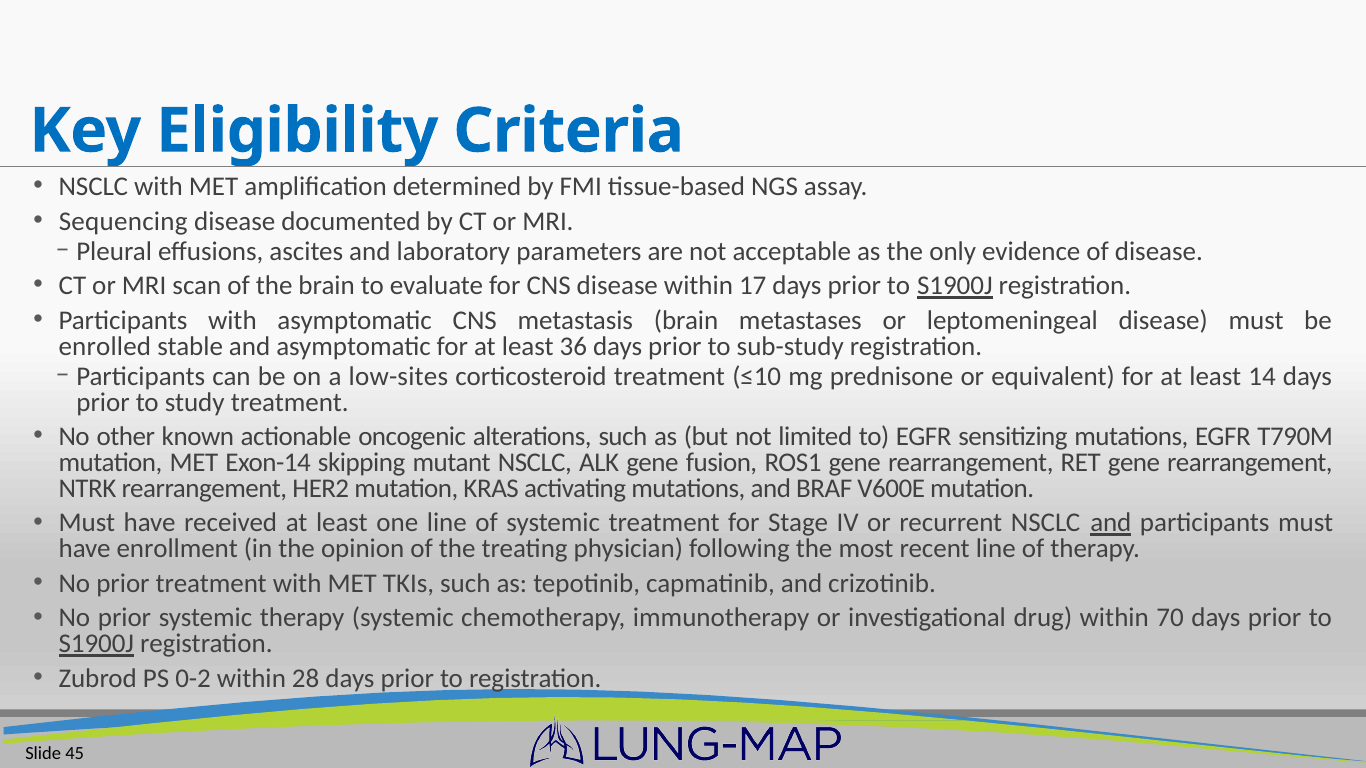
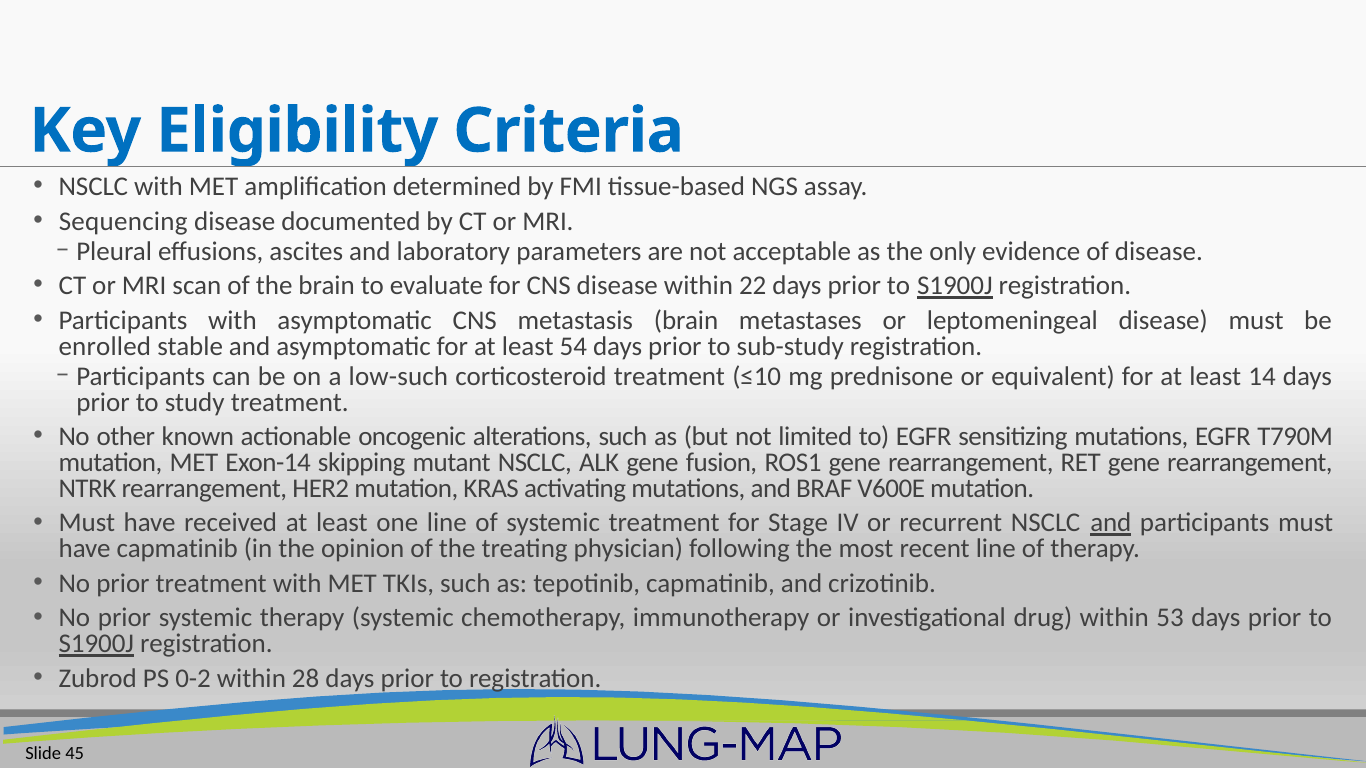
17: 17 -> 22
36: 36 -> 54
low-sites: low-sites -> low-such
have enrollment: enrollment -> capmatinib
70: 70 -> 53
